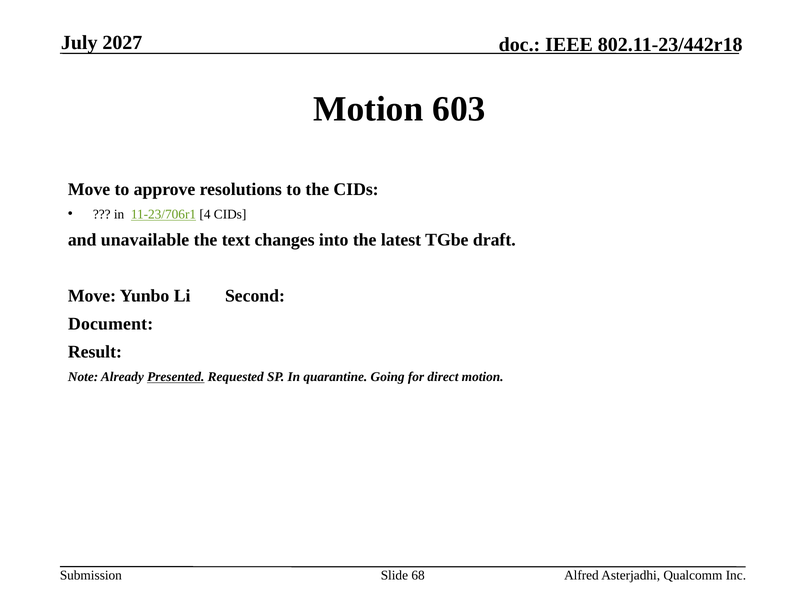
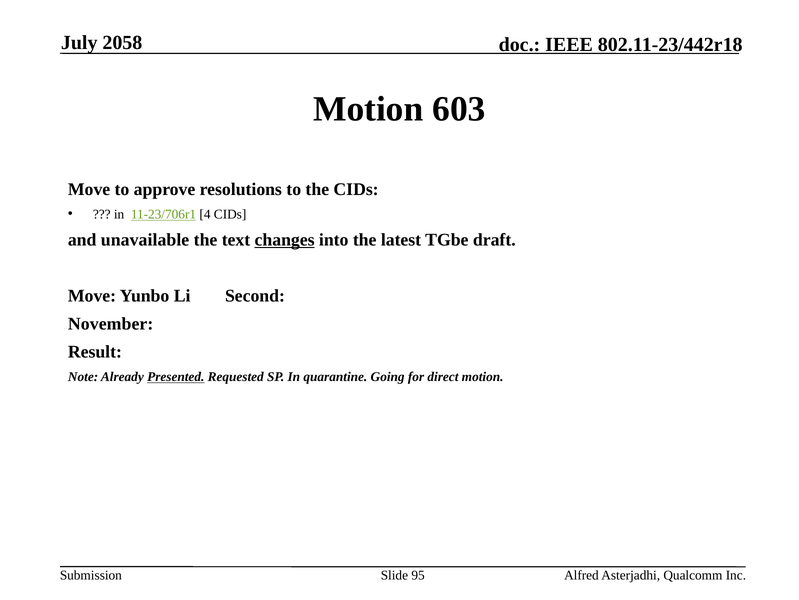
2027: 2027 -> 2058
changes underline: none -> present
Document: Document -> November
68: 68 -> 95
